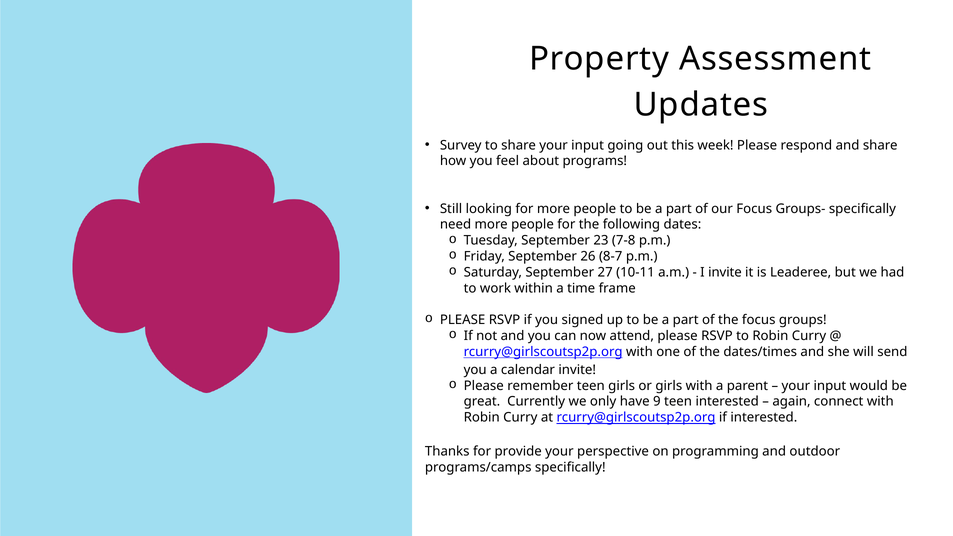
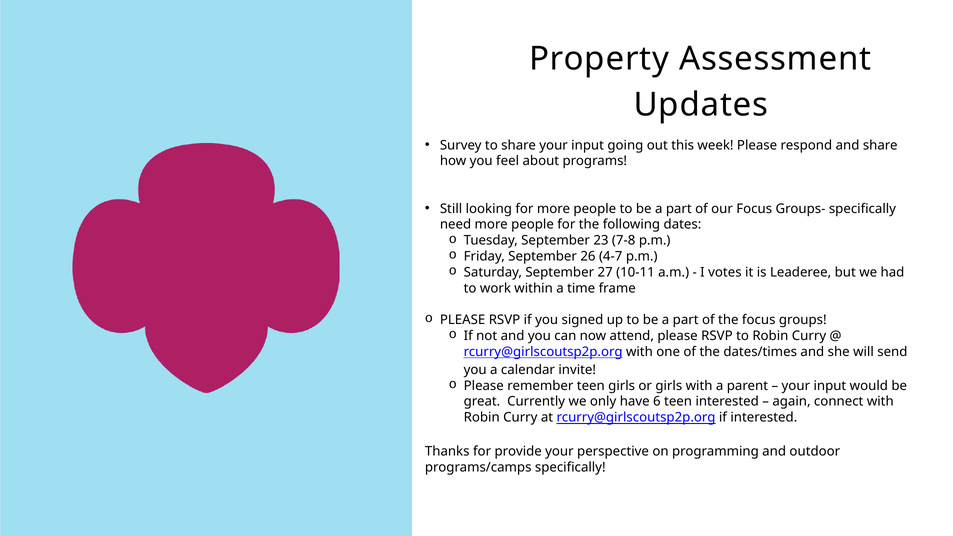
8-7: 8-7 -> 4-7
I invite: invite -> votes
9: 9 -> 6
